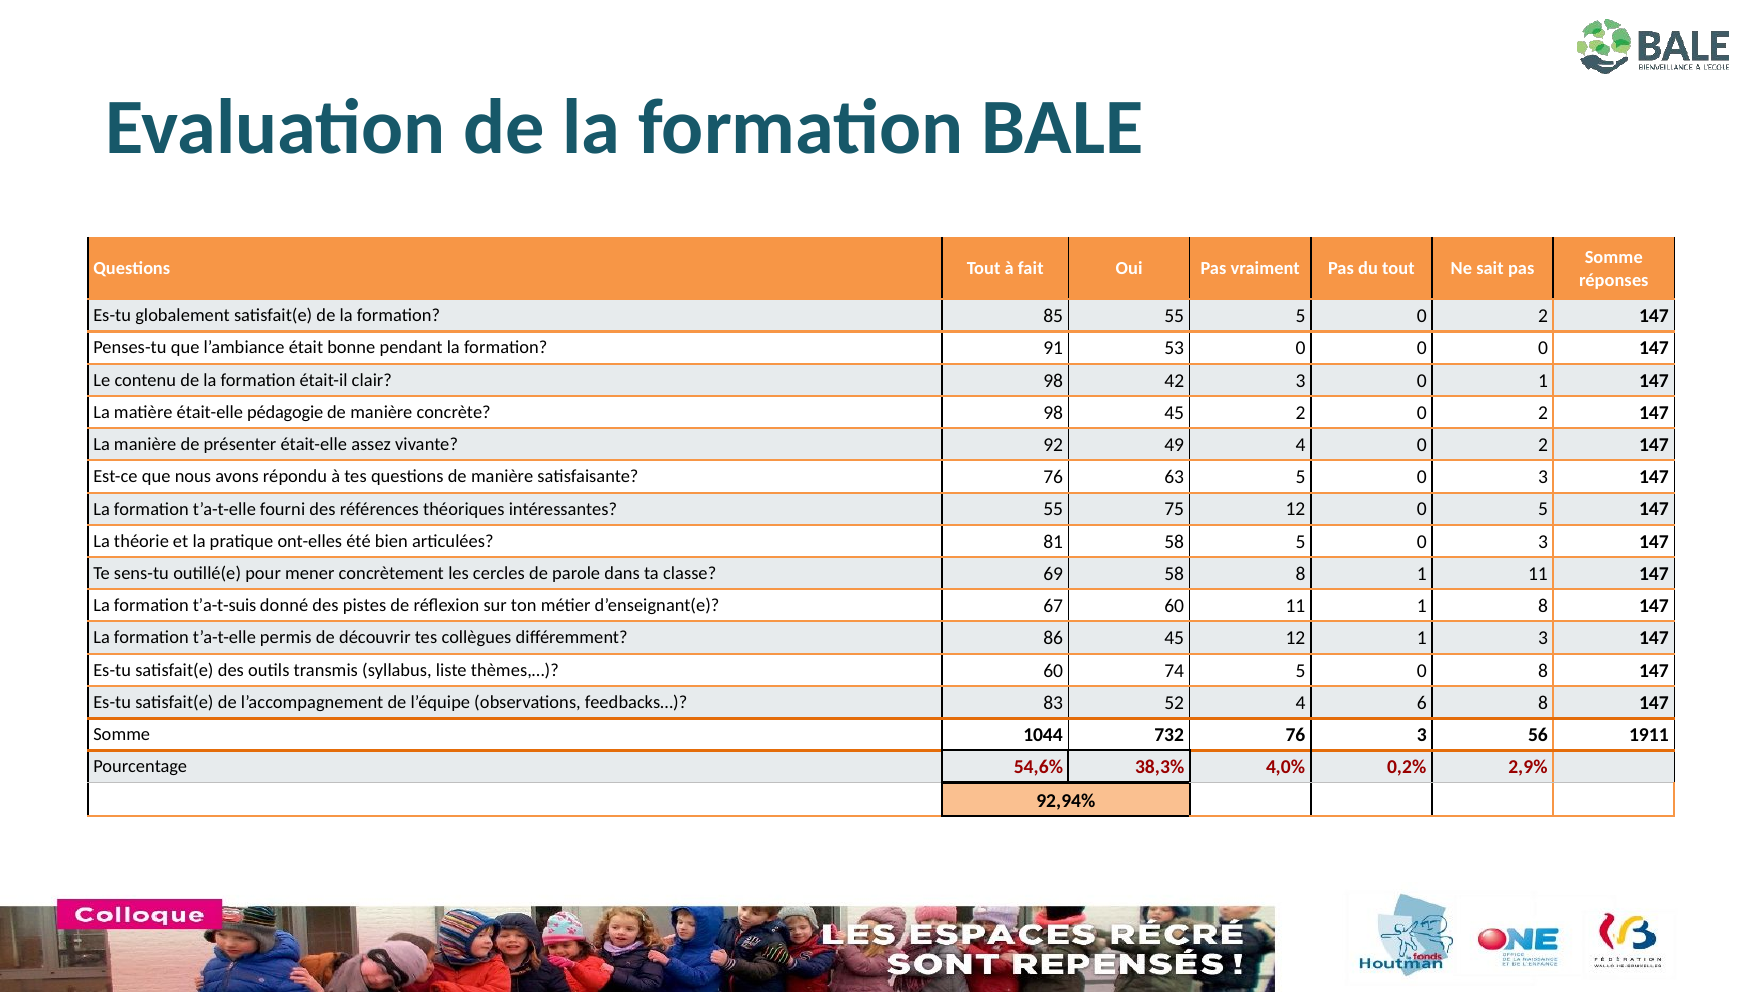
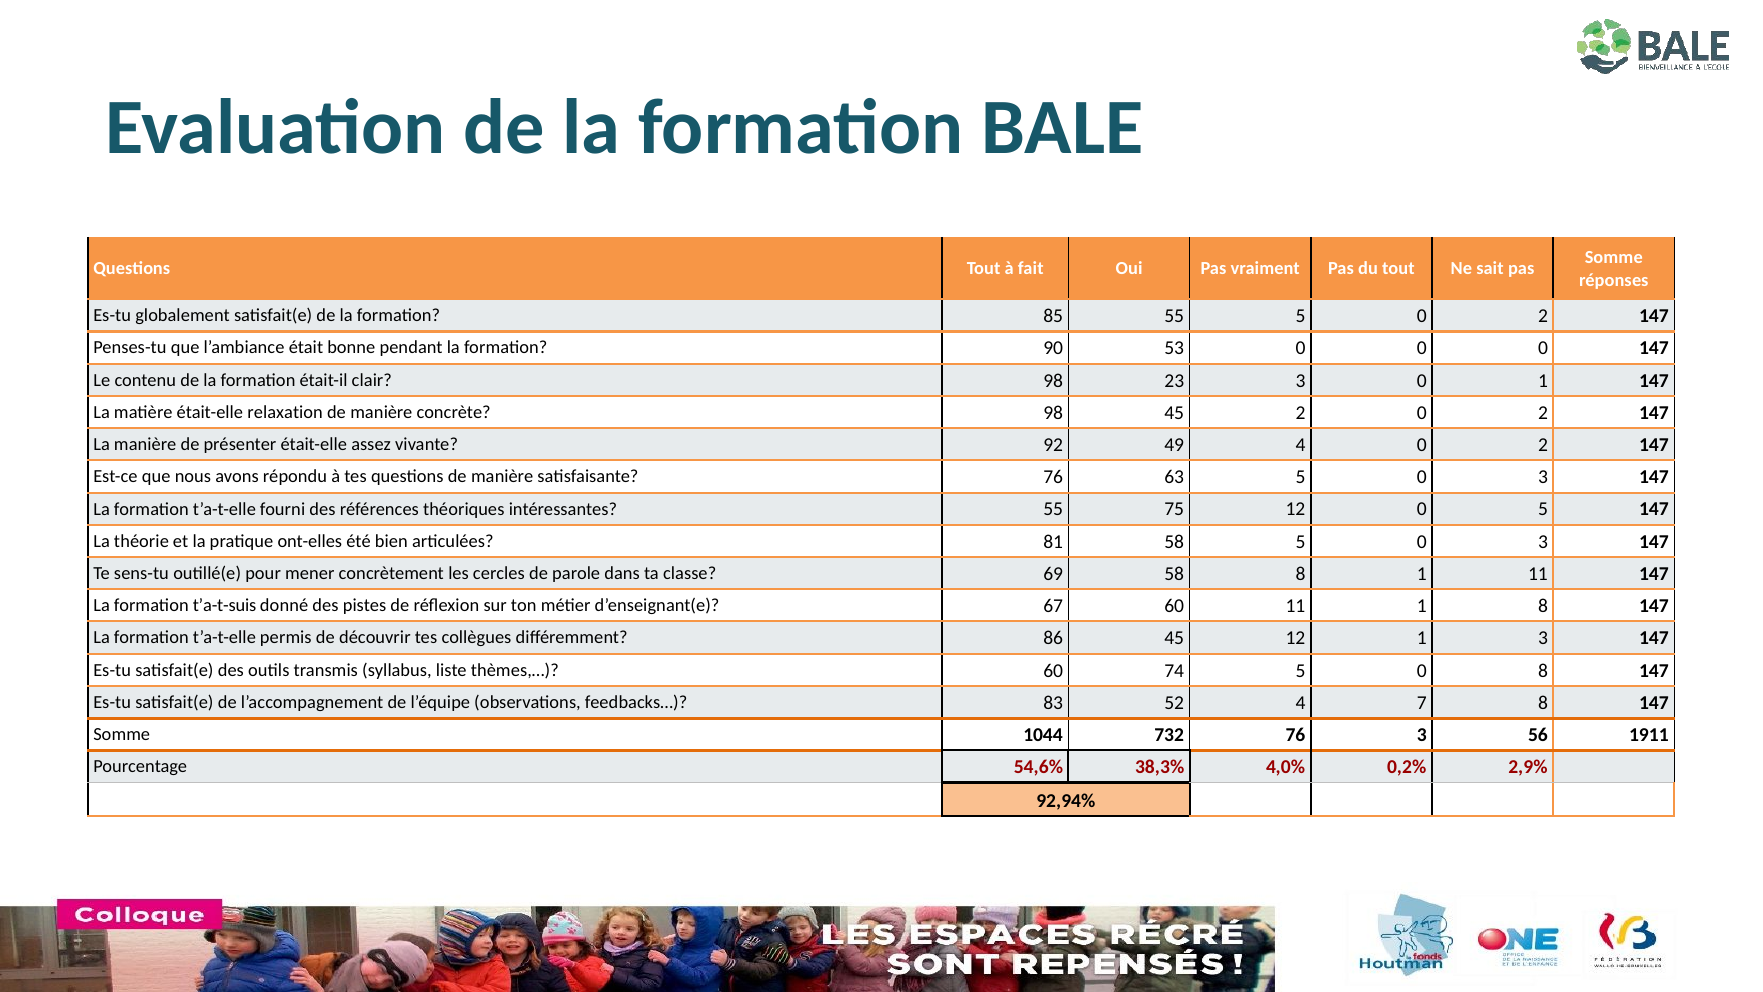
91: 91 -> 90
42: 42 -> 23
pédagogie: pédagogie -> relaxation
6: 6 -> 7
